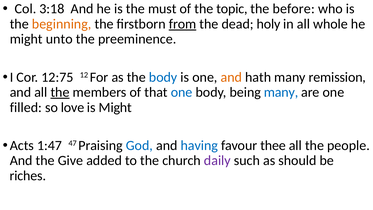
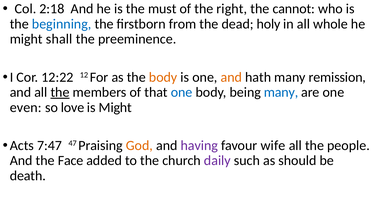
3:18: 3:18 -> 2:18
topic: topic -> right
before: before -> cannot
beginning colour: orange -> blue
from underline: present -> none
unto: unto -> shall
12:75: 12:75 -> 12:22
body at (163, 77) colour: blue -> orange
filled: filled -> even
1:47: 1:47 -> 7:47
God colour: blue -> orange
having colour: blue -> purple
thee: thee -> wife
Give: Give -> Face
riches: riches -> death
